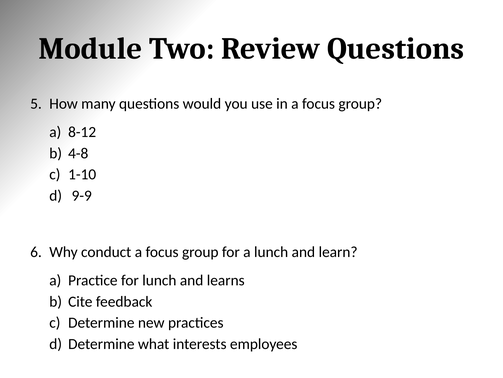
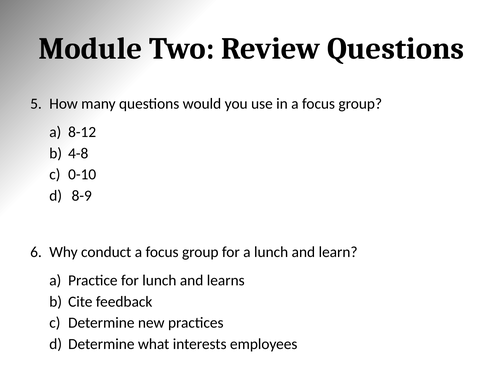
1-10: 1-10 -> 0-10
9-9: 9-9 -> 8-9
